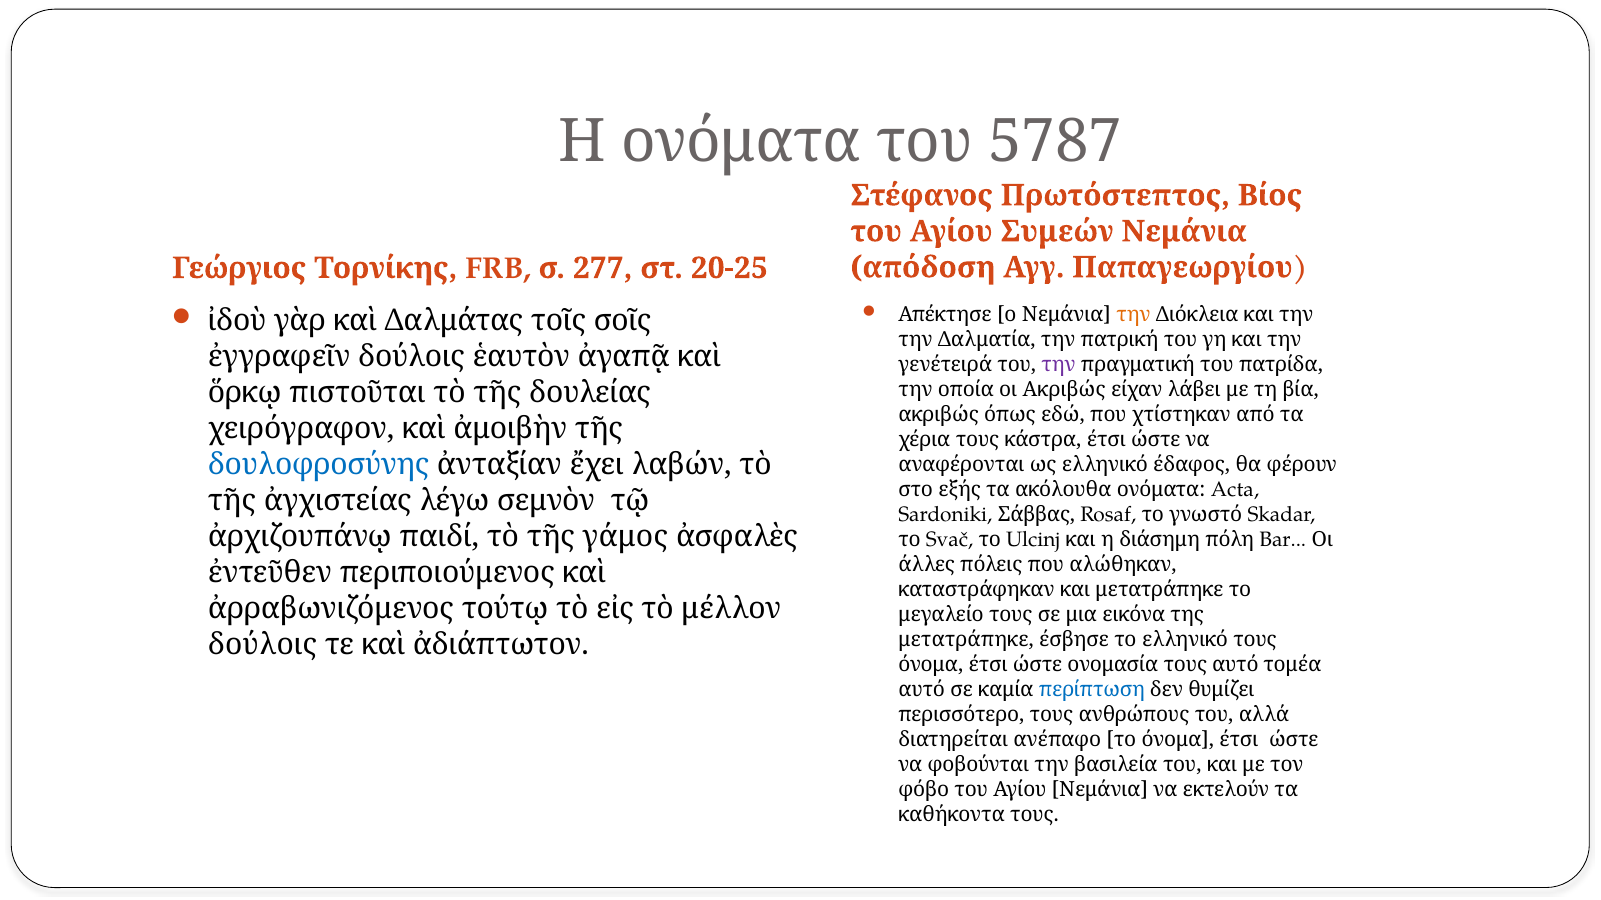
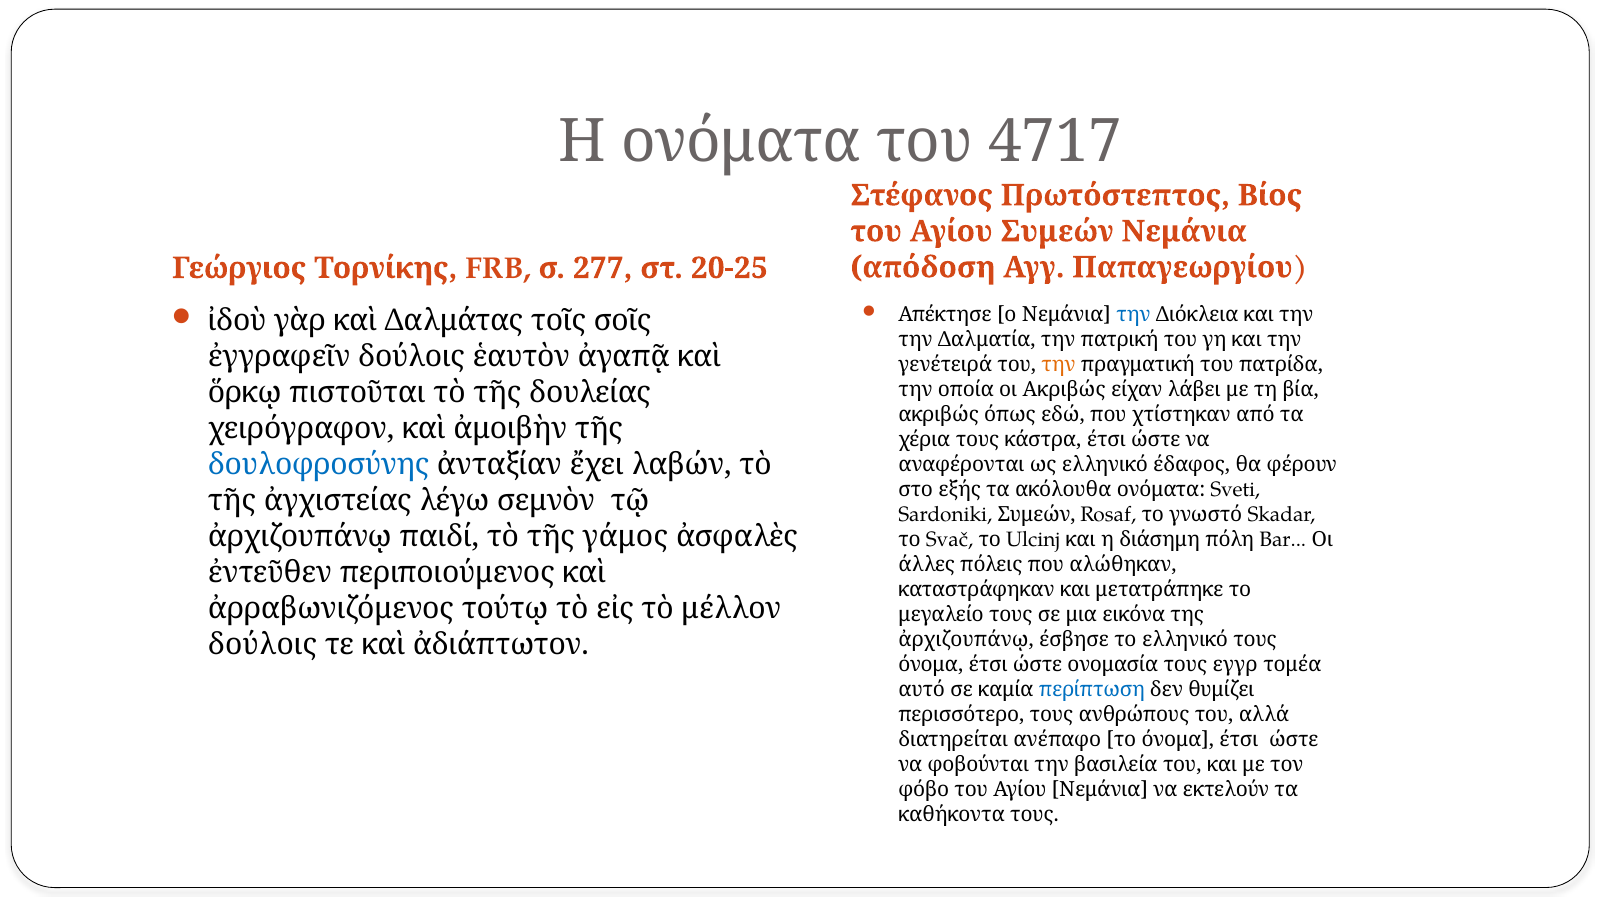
5787: 5787 -> 4717
την at (1133, 315) colour: orange -> blue
την at (1059, 365) colour: purple -> orange
Acta: Acta -> Sveti
Sardoniki Σάββας: Σάββας -> Συμεών
μετατράπηκε at (966, 640): μετατράπηκε -> ἀρχιζουπάνῳ
τους αυτό: αυτό -> εγγρ
